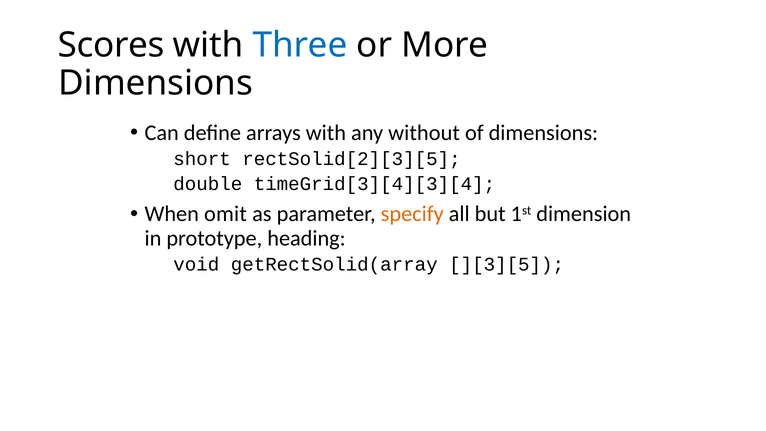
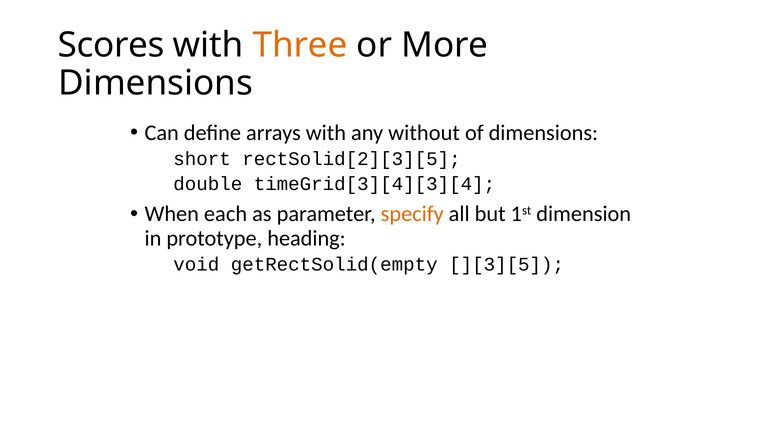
Three colour: blue -> orange
omit: omit -> each
getRectSolid(array: getRectSolid(array -> getRectSolid(empty
